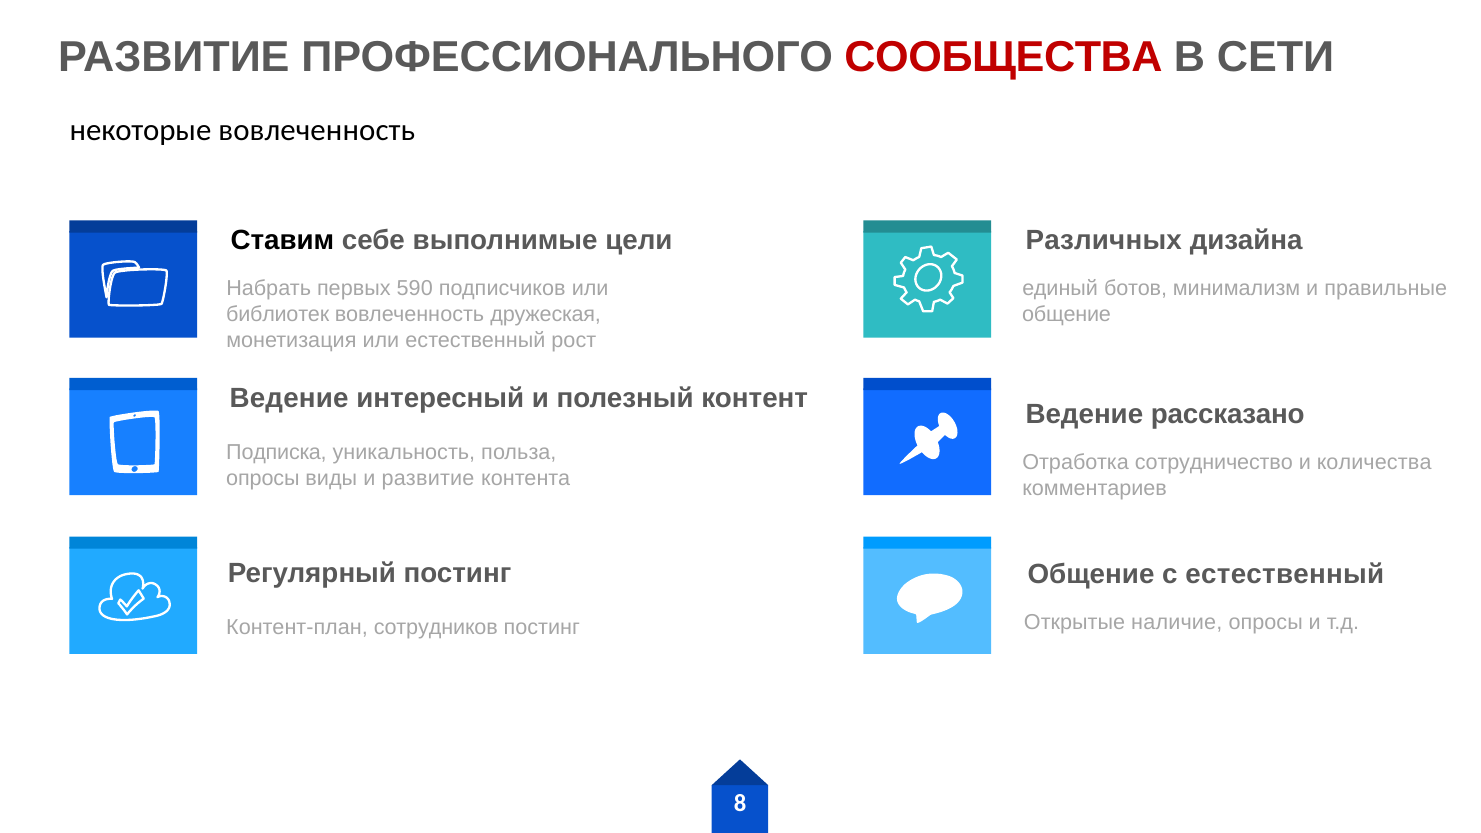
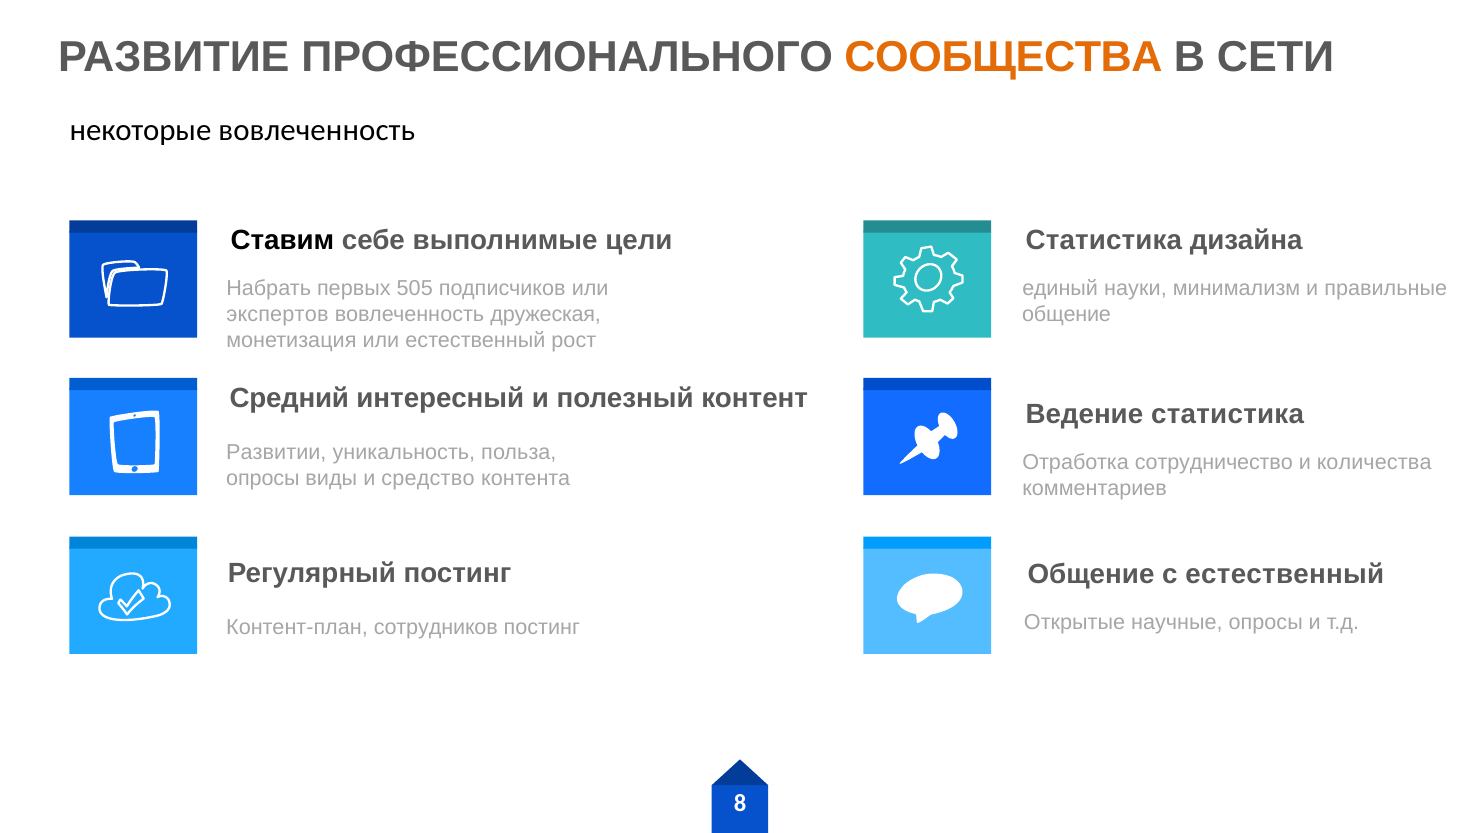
СООБЩЕСТВА colour: red -> orange
Различных at (1104, 240): Различных -> Статистика
590: 590 -> 505
ботов: ботов -> науки
библиотек: библиотек -> экспертов
Ведение at (289, 398): Ведение -> Средний
Ведение рассказано: рассказано -> статистика
Подписка: Подписка -> Развитии
и развитие: развитие -> средство
наличие: наличие -> научные
